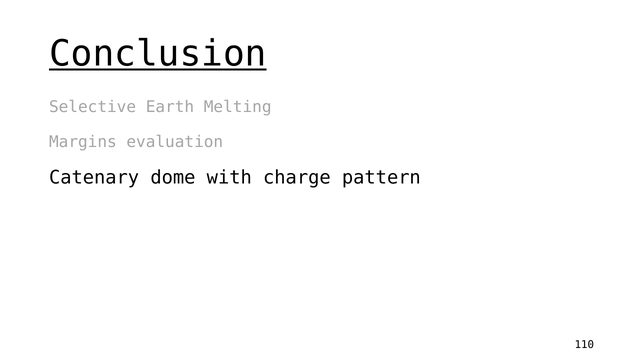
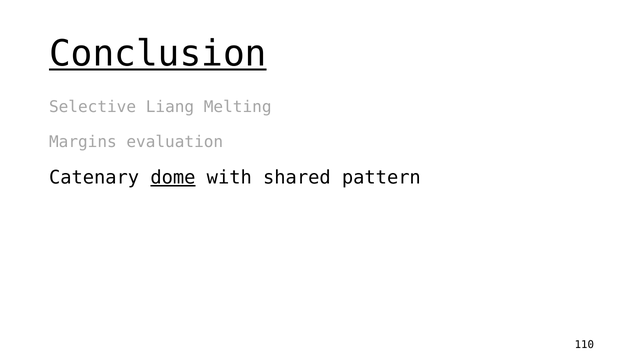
Earth: Earth -> Liang
dome underline: none -> present
charge: charge -> shared
